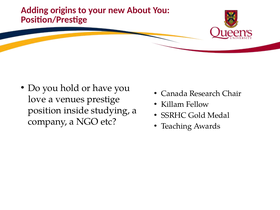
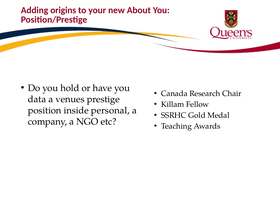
love: love -> data
studying: studying -> personal
